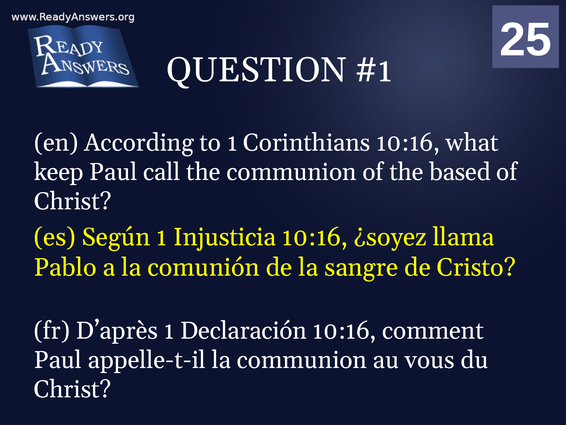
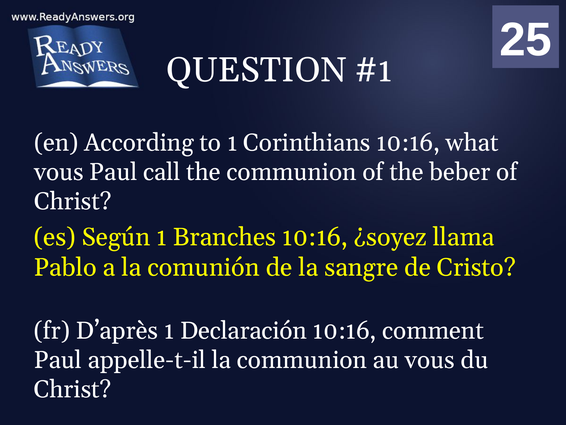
keep at (59, 172): keep -> vous
based: based -> beber
Injusticia: Injusticia -> Branches
